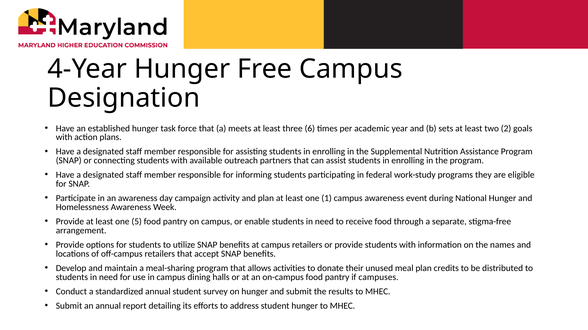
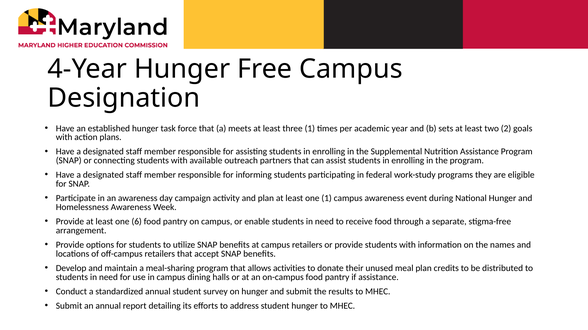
three 6: 6 -> 1
5: 5 -> 6
if campuses: campuses -> assistance
